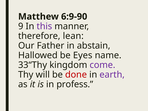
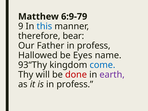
6:9-90: 6:9-90 -> 6:9-79
this colour: purple -> blue
lean: lean -> bear
Father in abstain: abstain -> profess
33“Thy: 33“Thy -> 93“Thy
come colour: purple -> blue
